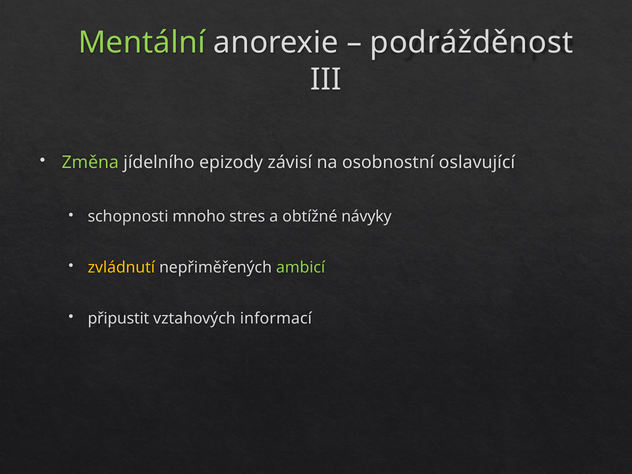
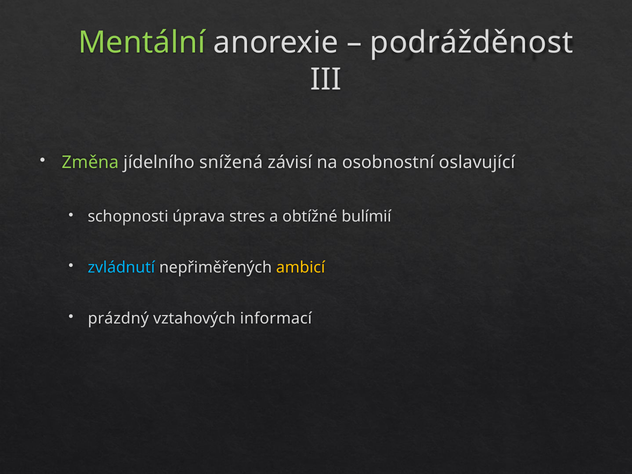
epizody: epizody -> snížená
mnoho: mnoho -> úprava
návyky: návyky -> bulímií
zvládnutí colour: yellow -> light blue
ambicí colour: light green -> yellow
připustit: připustit -> prázdný
